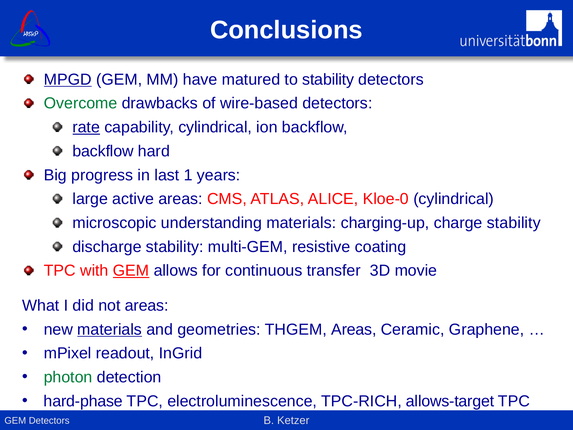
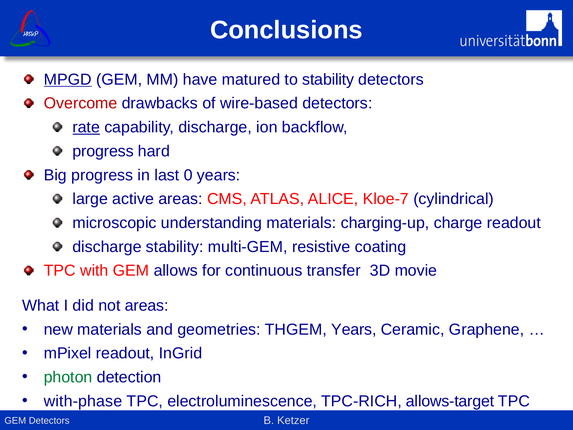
Overcome colour: green -> red
capability cylindrical: cylindrical -> discharge
backflow at (103, 151): backflow -> progress
1: 1 -> 0
Kloe-0: Kloe-0 -> Kloe-7
charge stability: stability -> readout
GEM at (131, 271) underline: present -> none
materials at (110, 329) underline: present -> none
THGEM Areas: Areas -> Years
hard-phase: hard-phase -> with-phase
